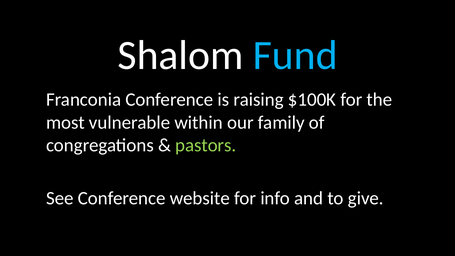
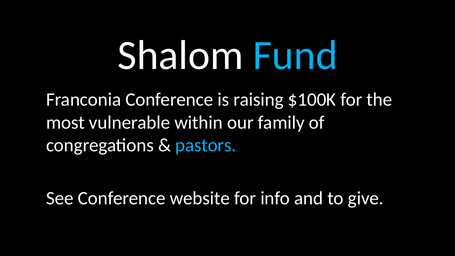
pastors colour: light green -> light blue
